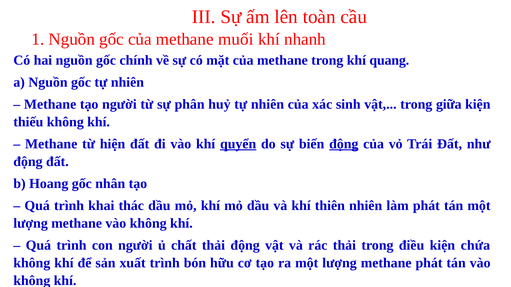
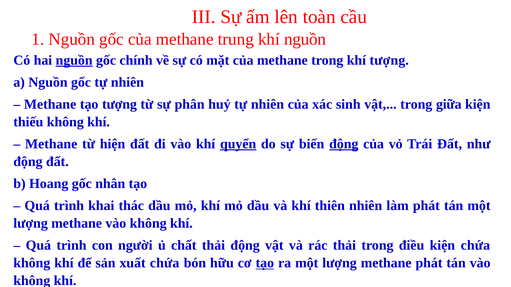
muối: muối -> trung
khí nhanh: nhanh -> nguồn
nguồn at (74, 60) underline: none -> present
khí quang: quang -> tượng
tạo người: người -> tượng
xuất trình: trình -> chứa
tạo at (265, 263) underline: none -> present
